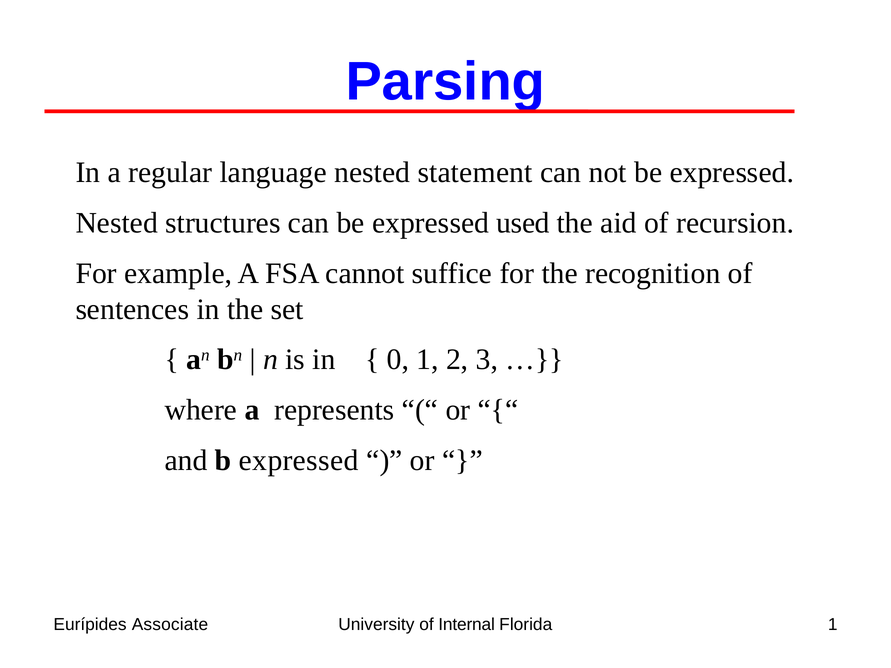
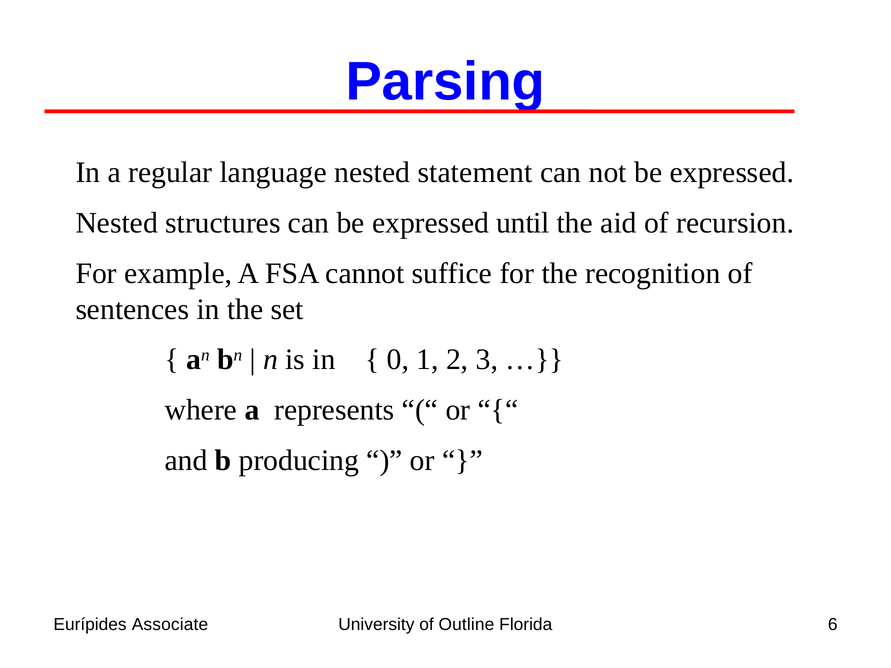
used: used -> until
b expressed: expressed -> producing
Internal: Internal -> Outline
Florida 1: 1 -> 6
